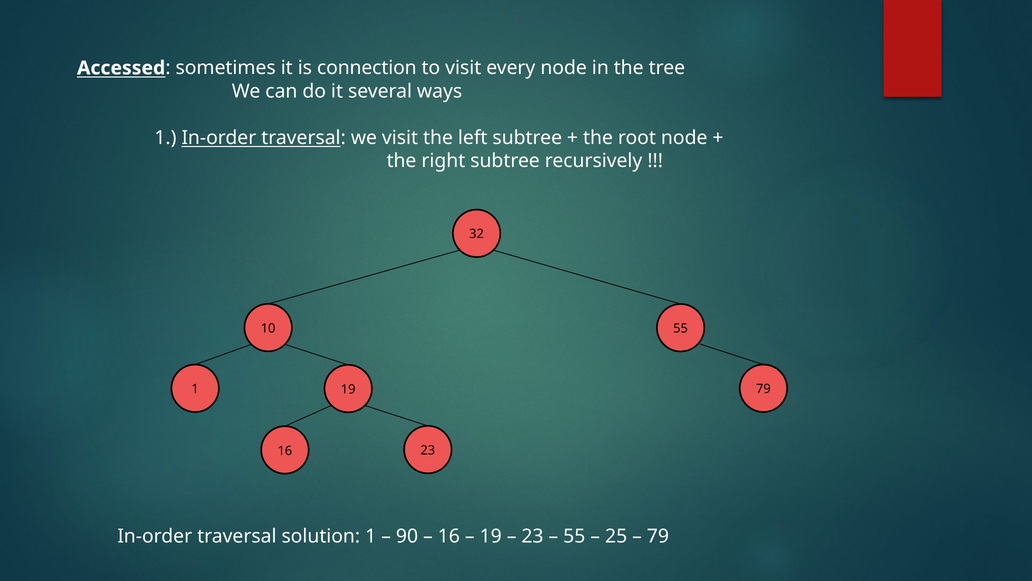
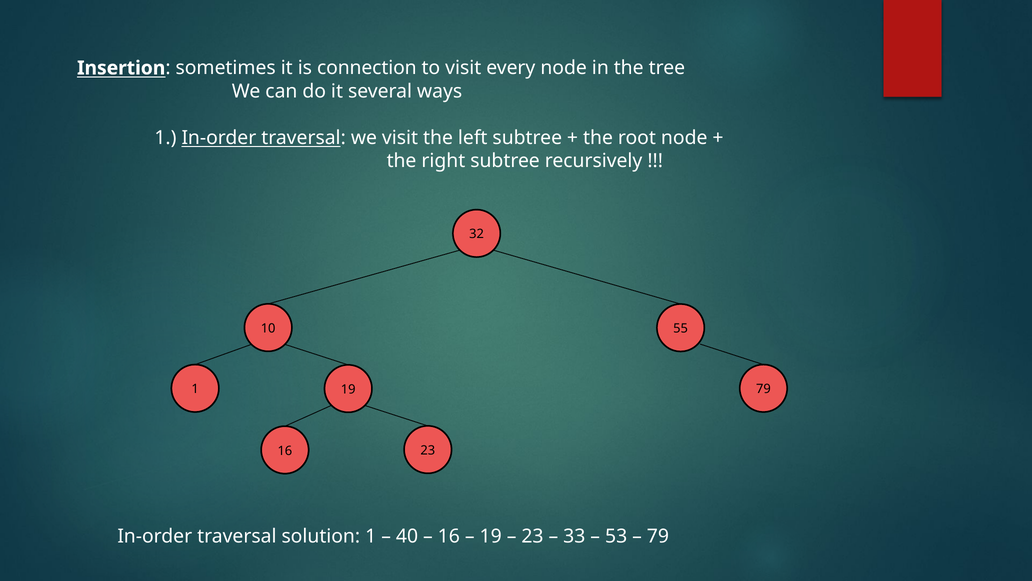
Accessed: Accessed -> Insertion
90: 90 -> 40
55 at (574, 536): 55 -> 33
25: 25 -> 53
